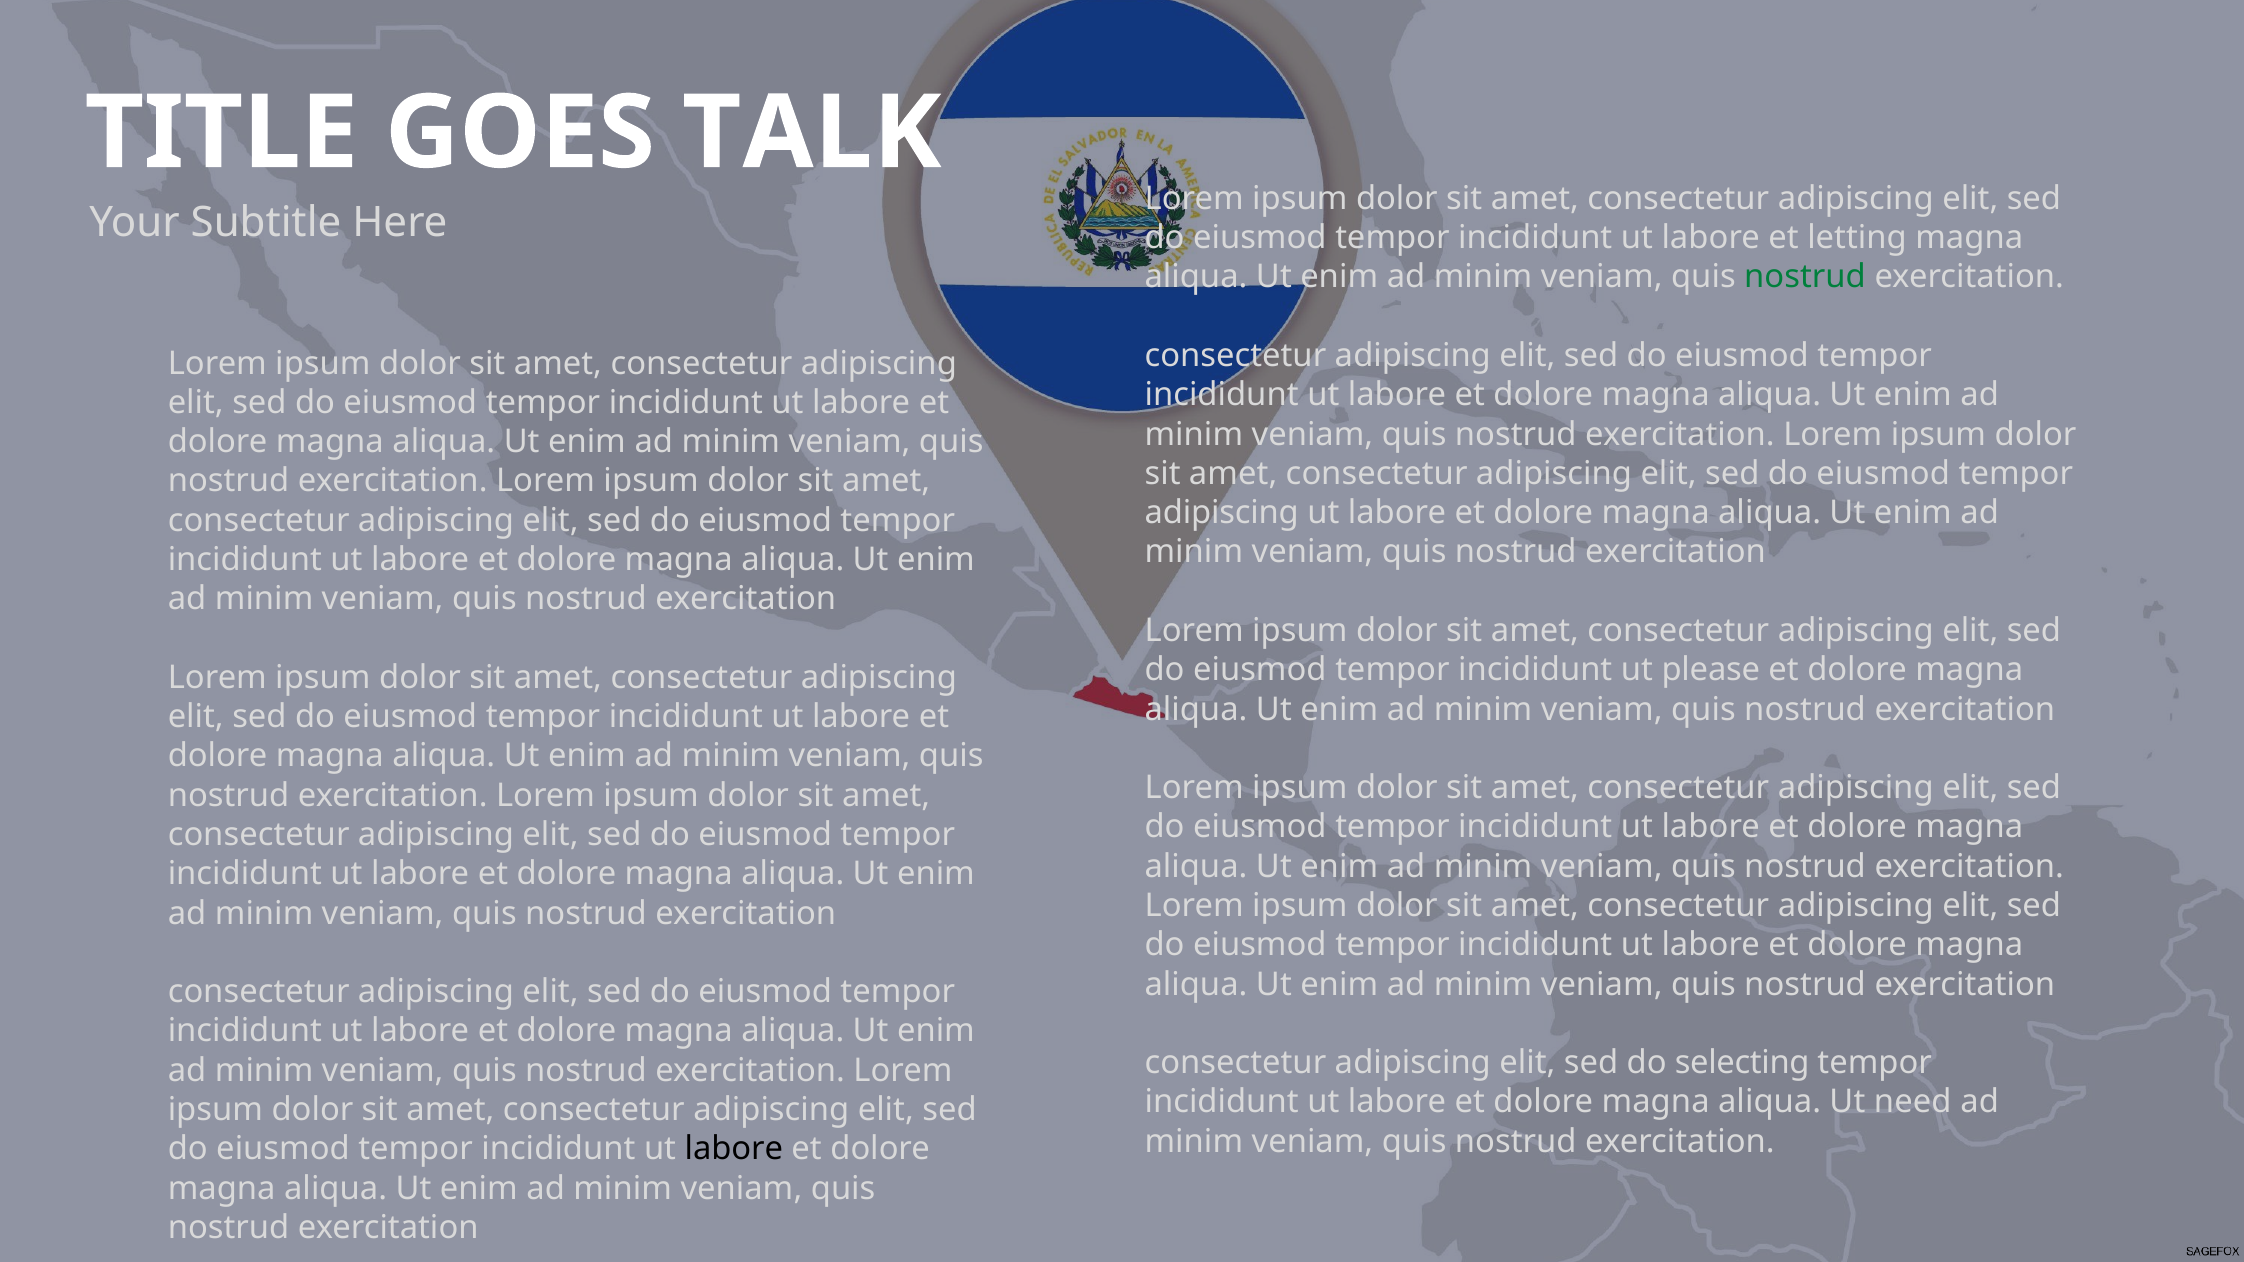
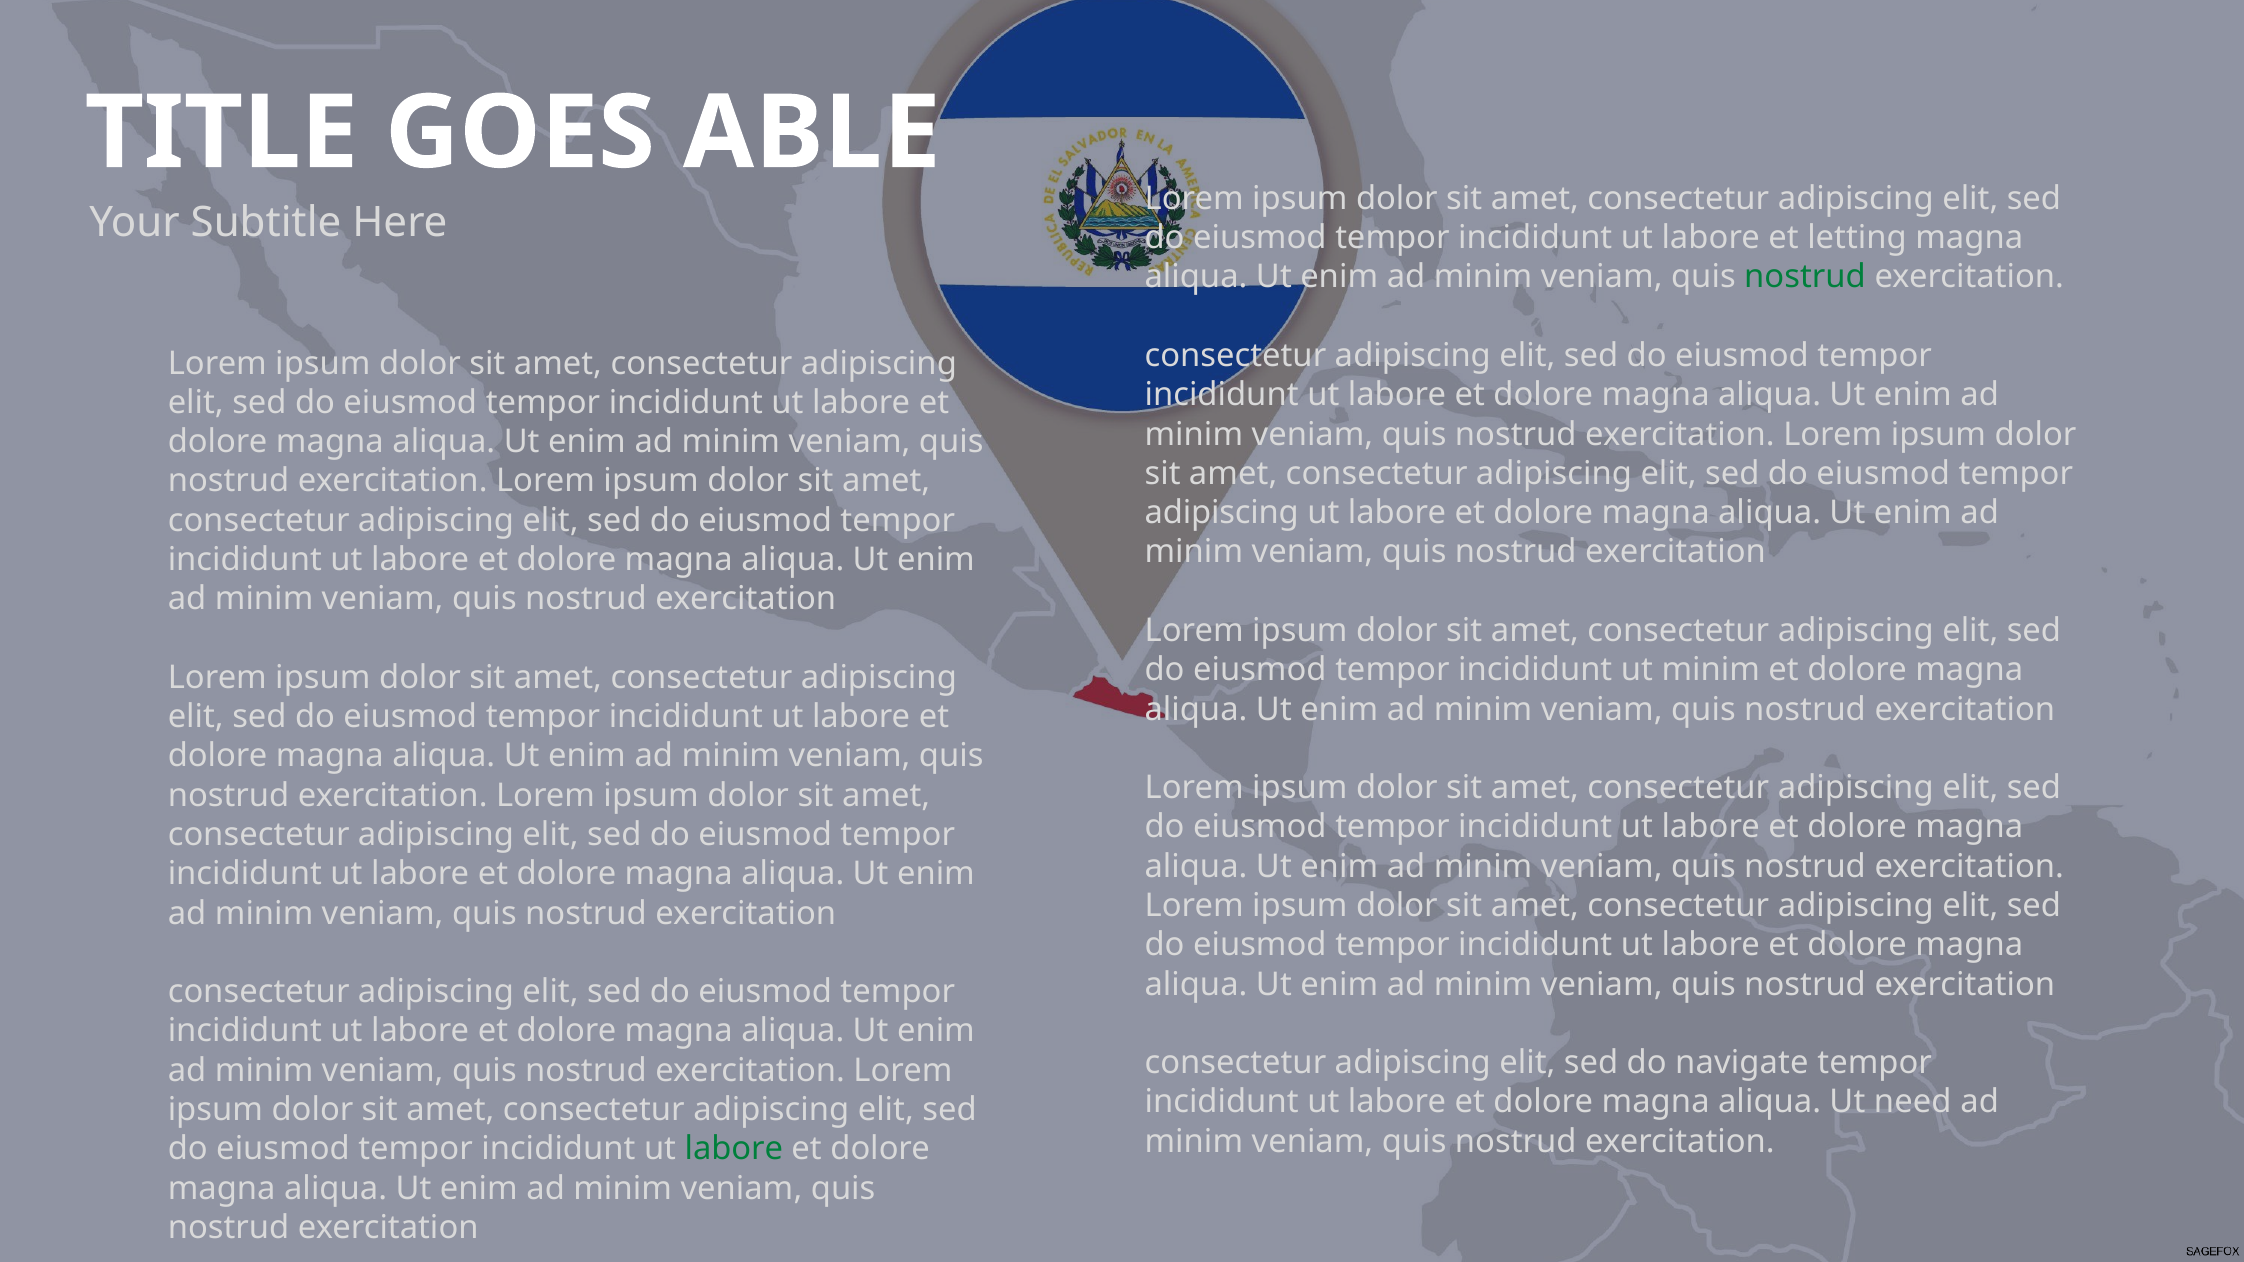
TALK: TALK -> ABLE
ut please: please -> minim
selecting: selecting -> navigate
labore at (734, 1149) colour: black -> green
